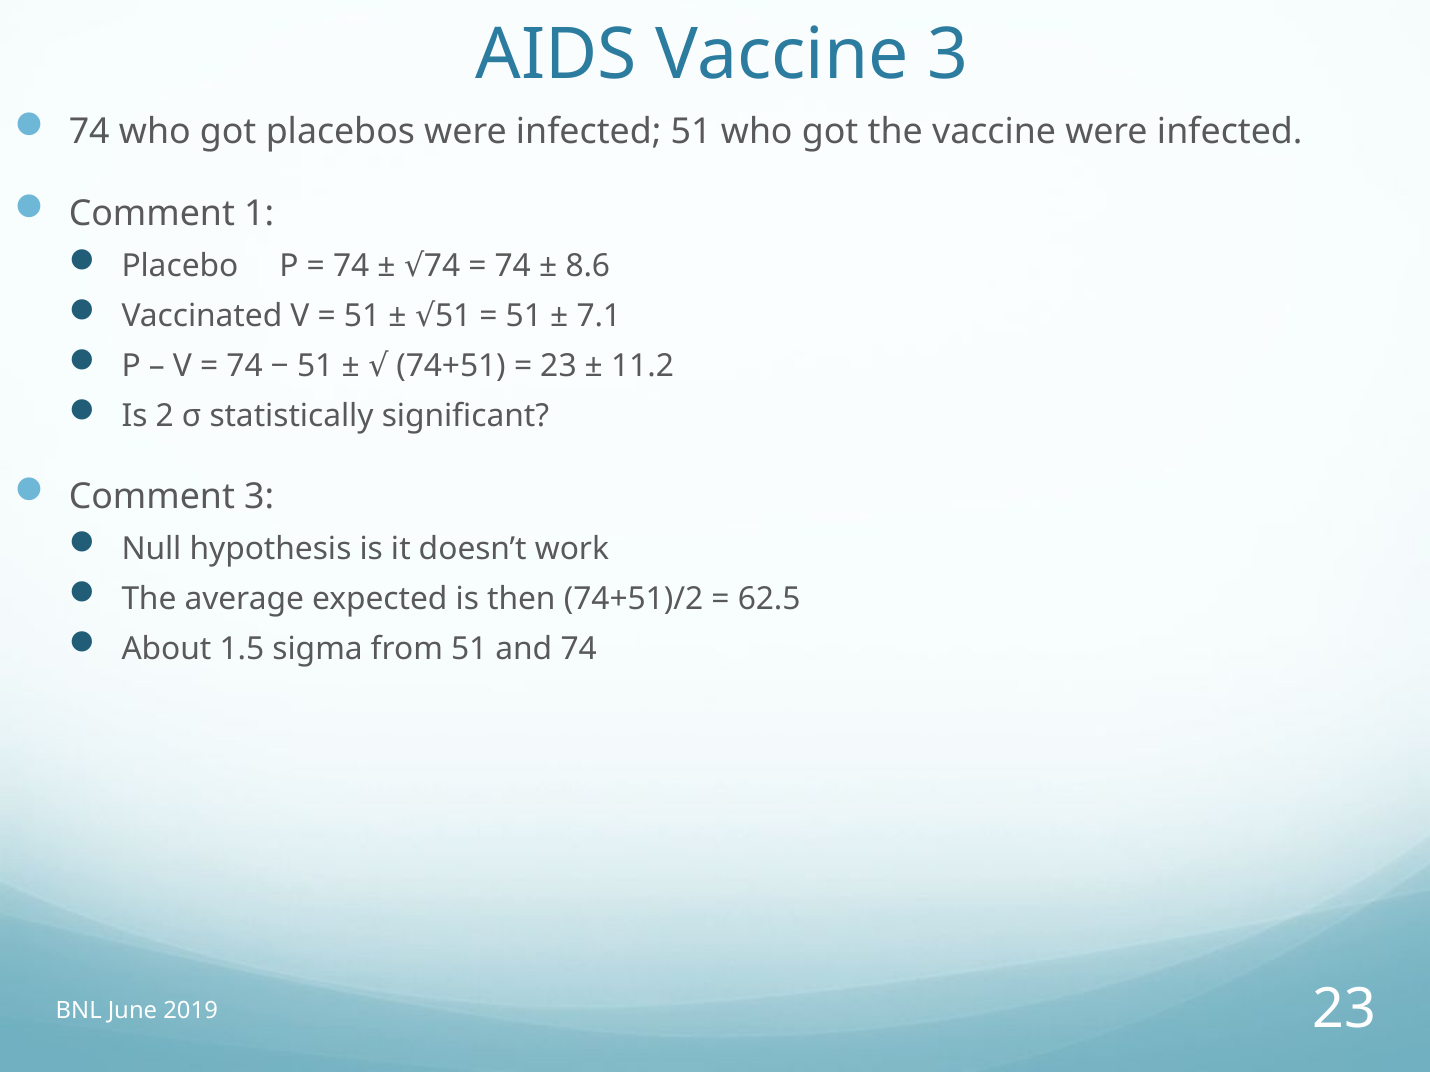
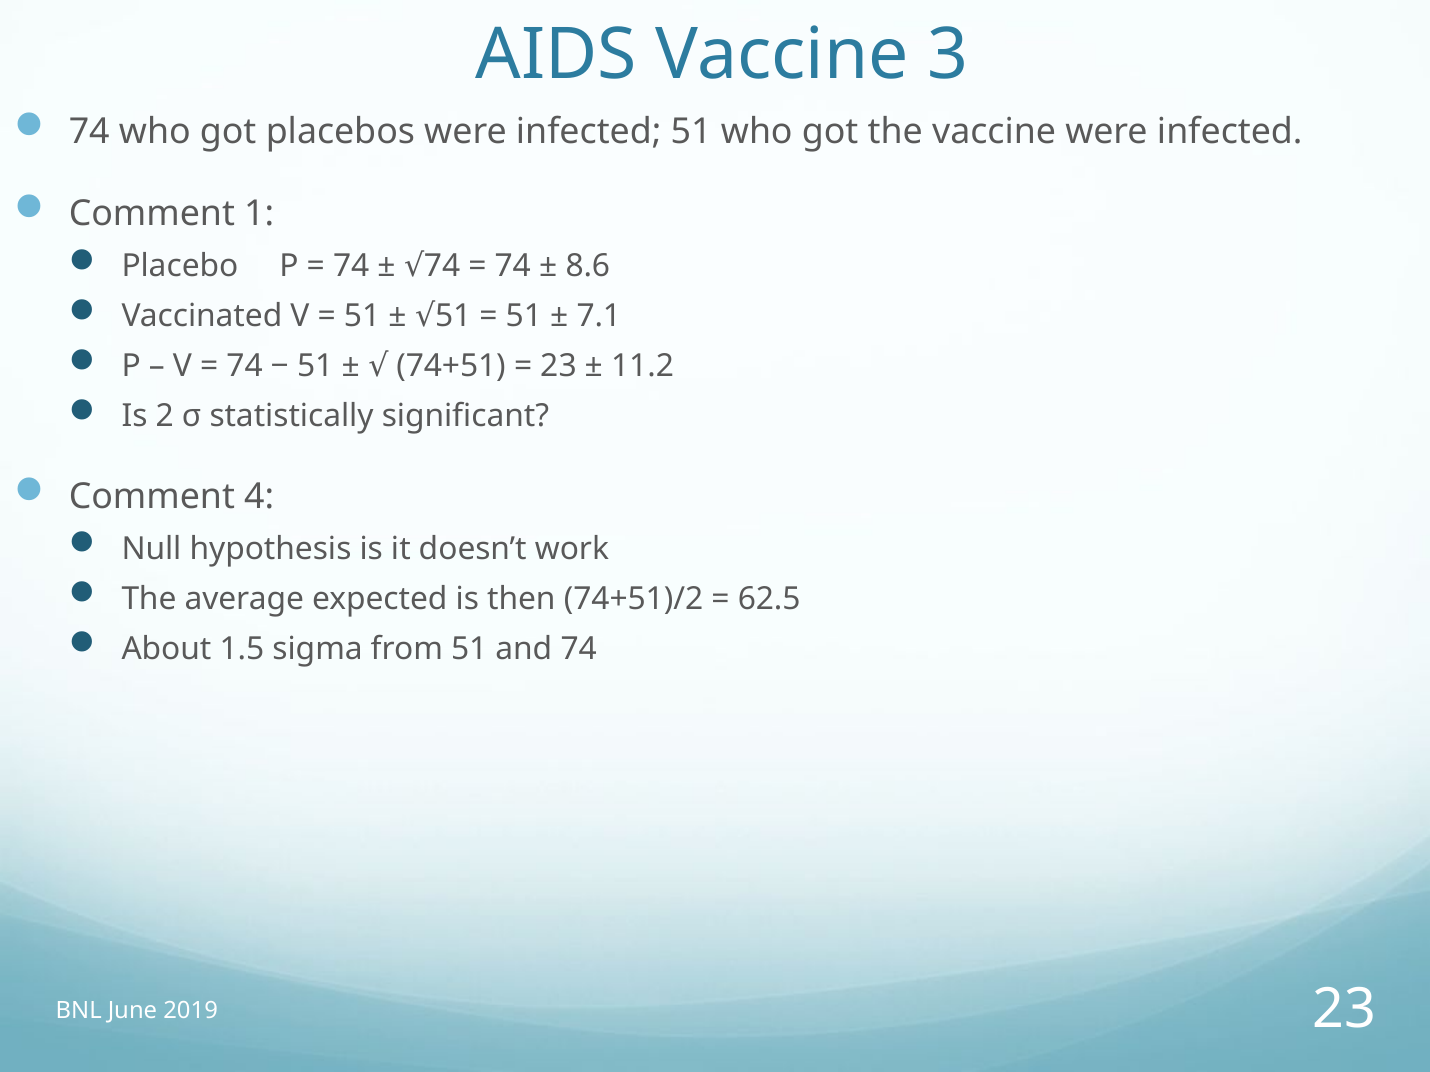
Comment 3: 3 -> 4
